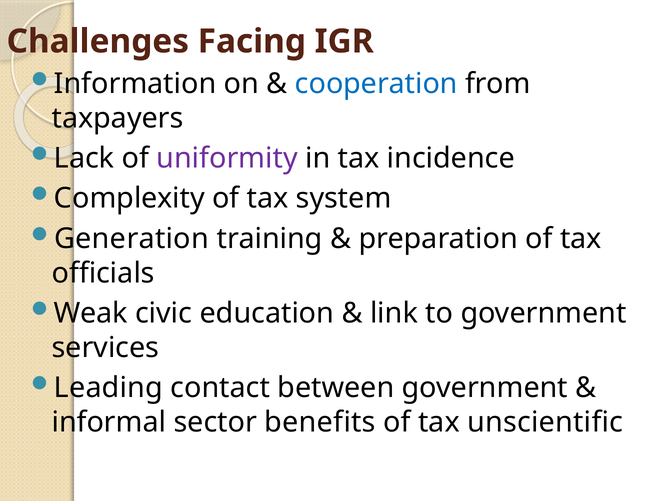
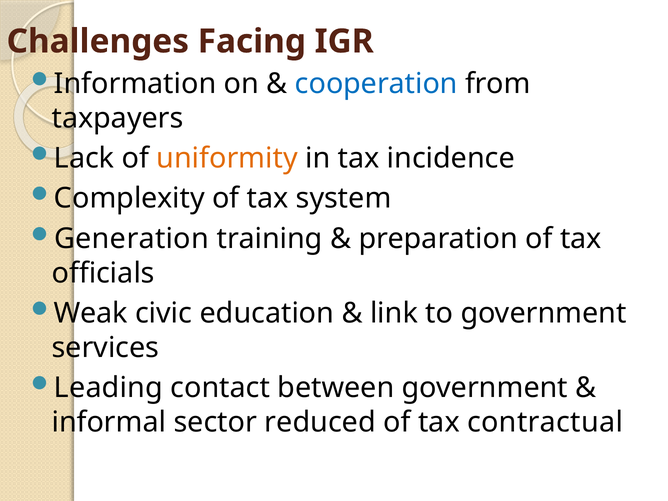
uniformity colour: purple -> orange
benefits: benefits -> reduced
unscientific: unscientific -> contractual
